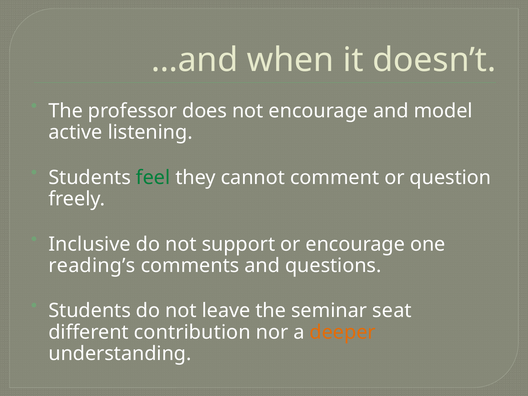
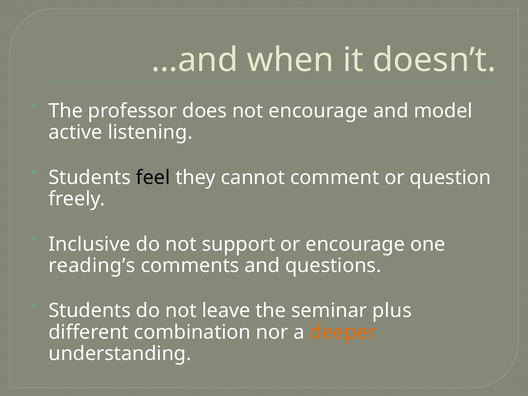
feel colour: green -> black
seat: seat -> plus
contribution: contribution -> combination
